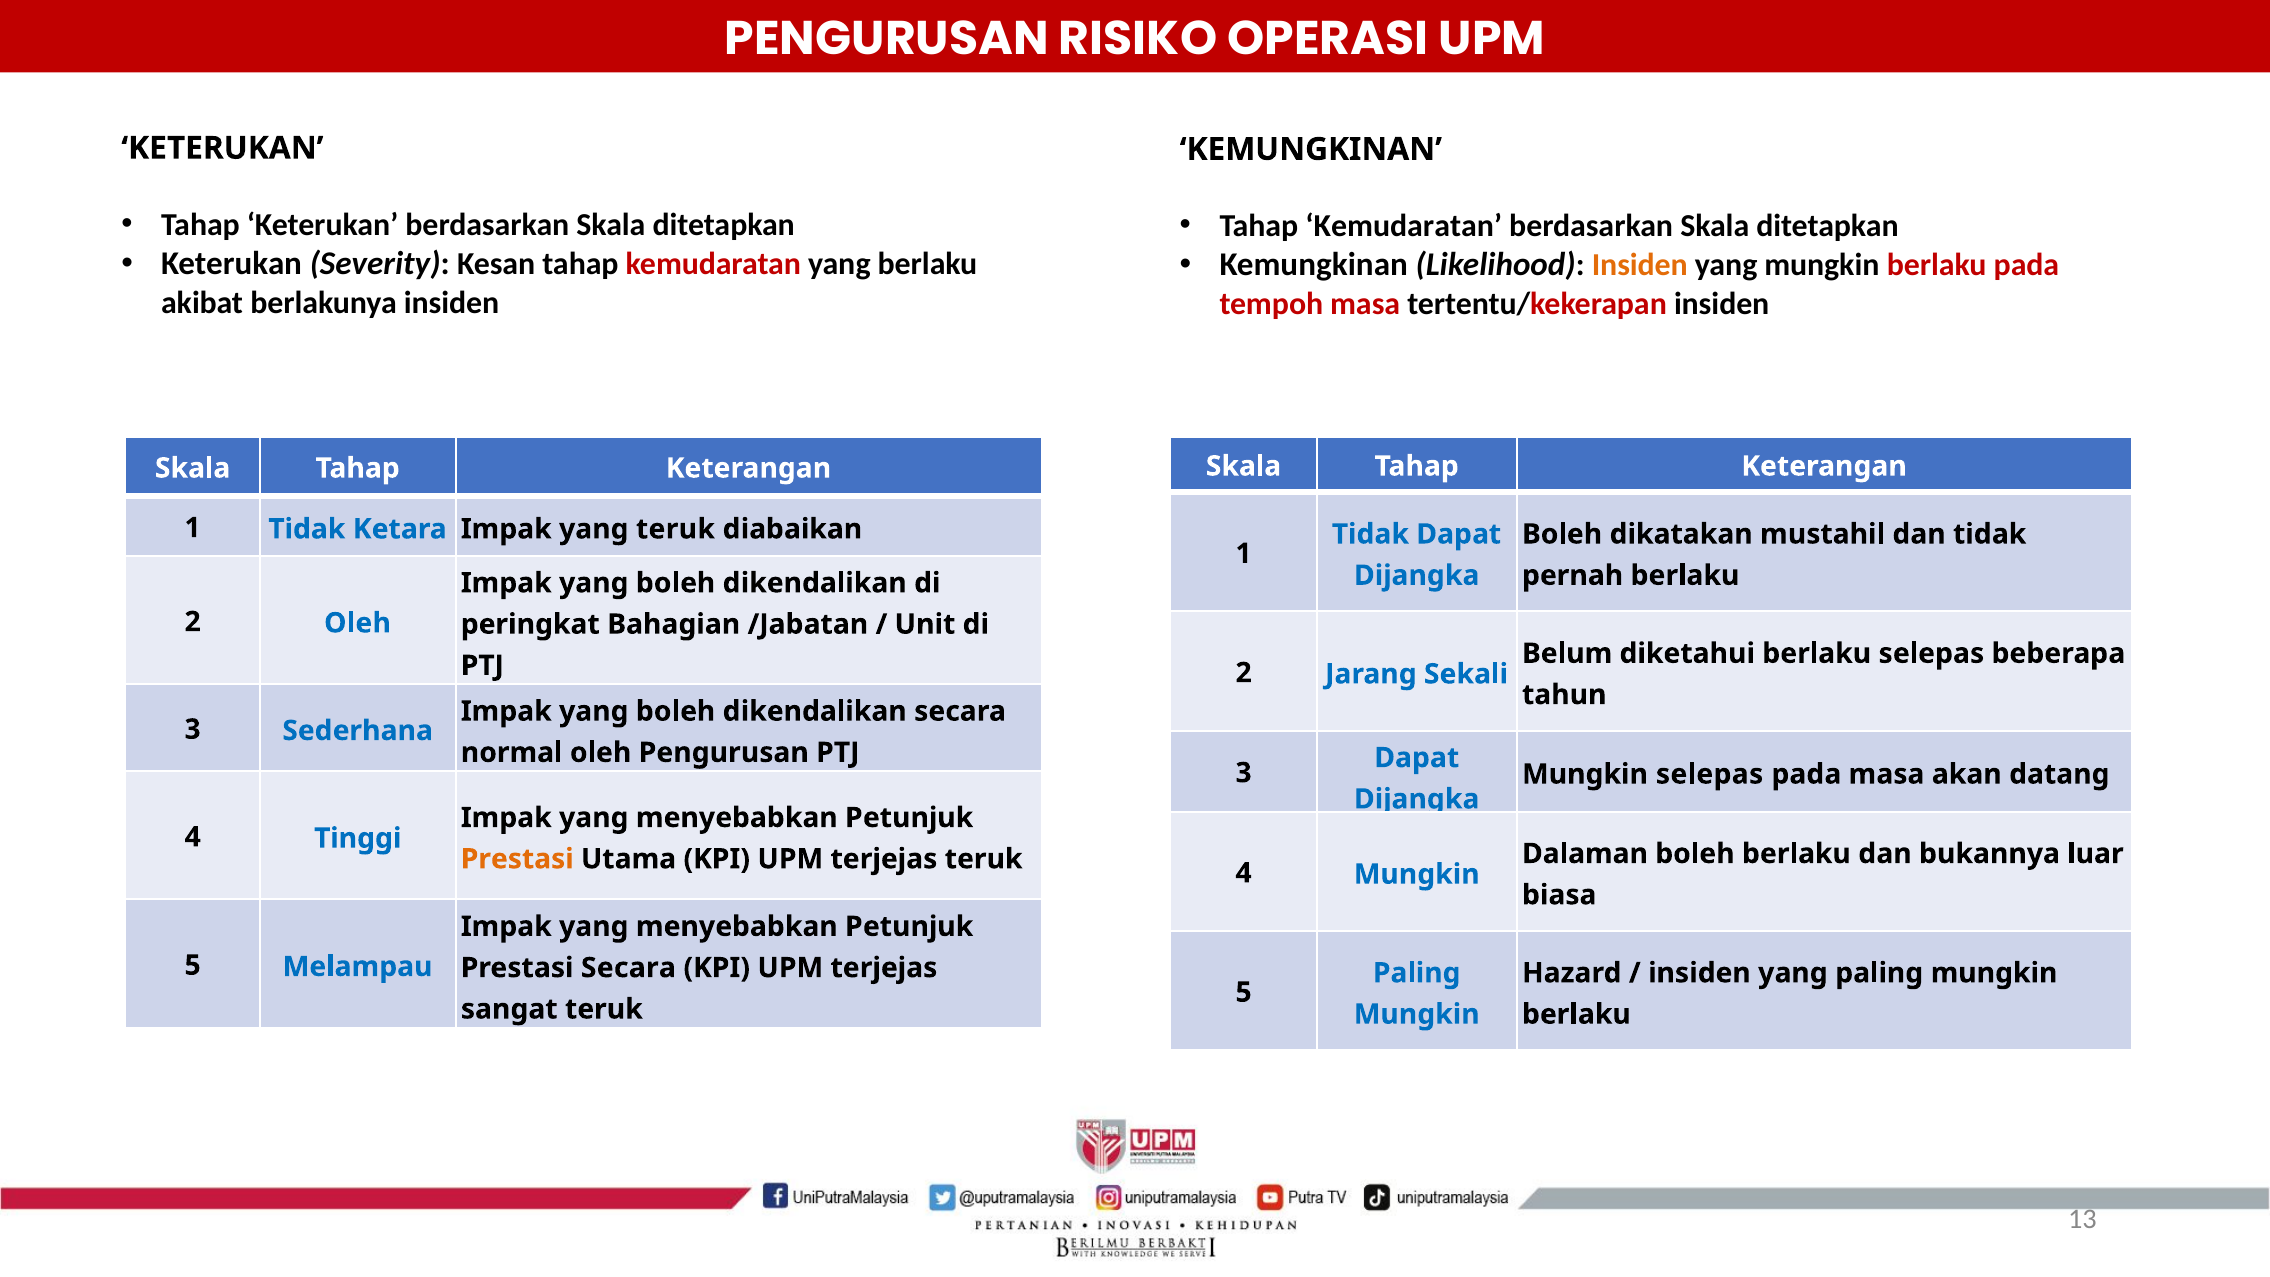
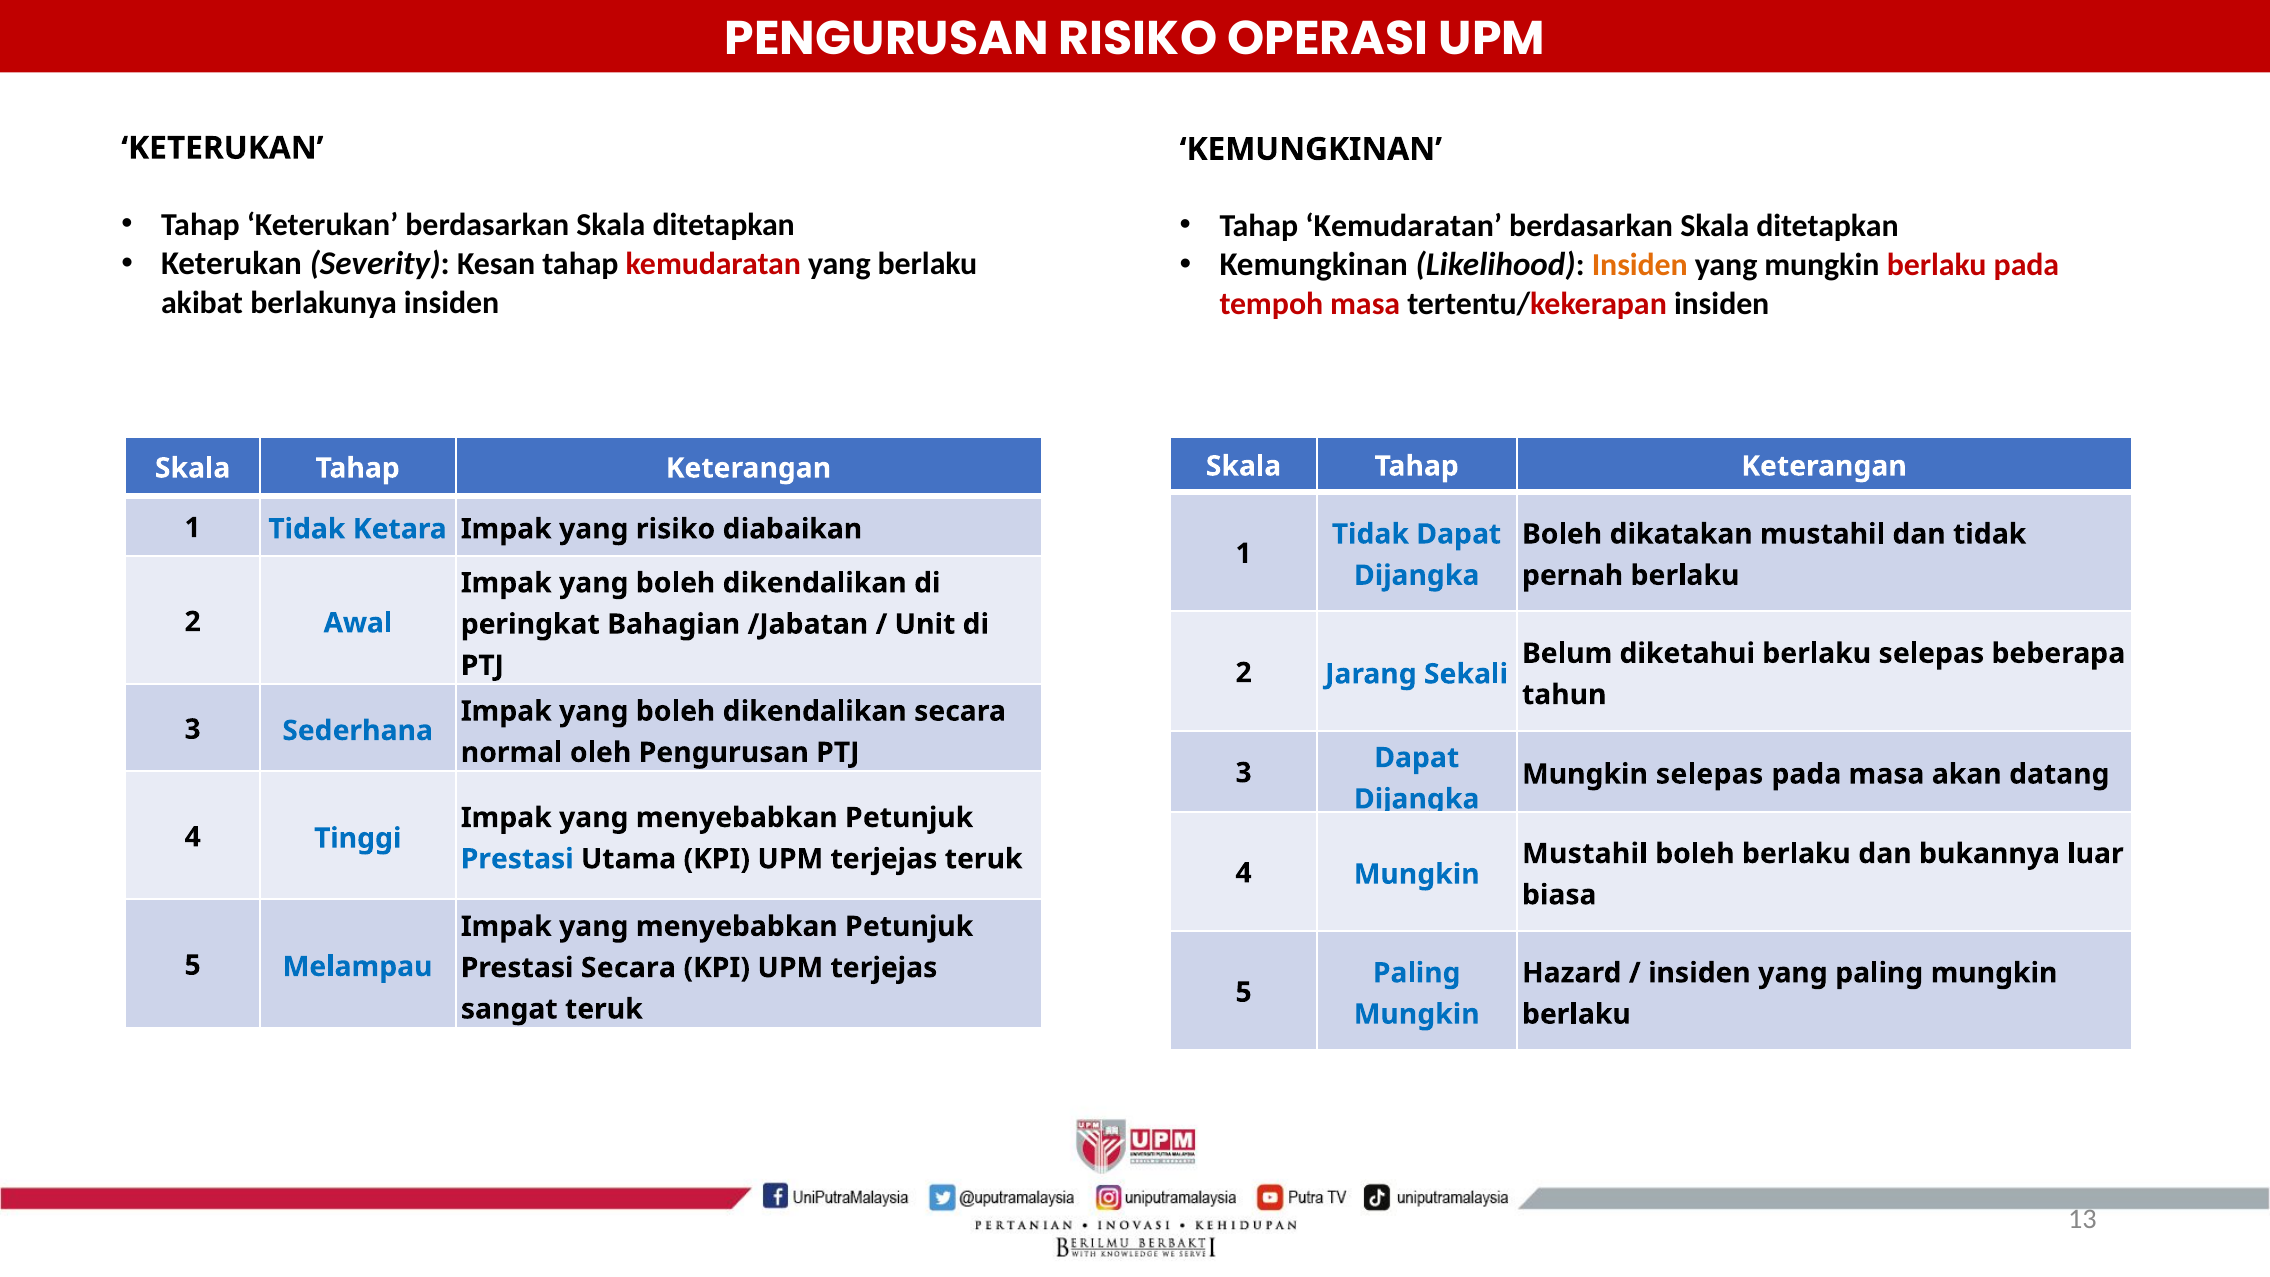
yang teruk: teruk -> risiko
2 Oleh: Oleh -> Awal
Dalaman at (1585, 854): Dalaman -> Mustahil
Prestasi at (517, 859) colour: orange -> blue
